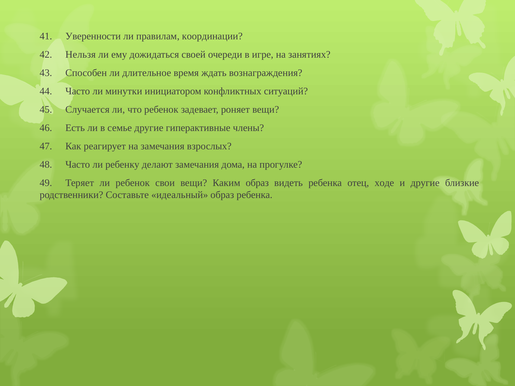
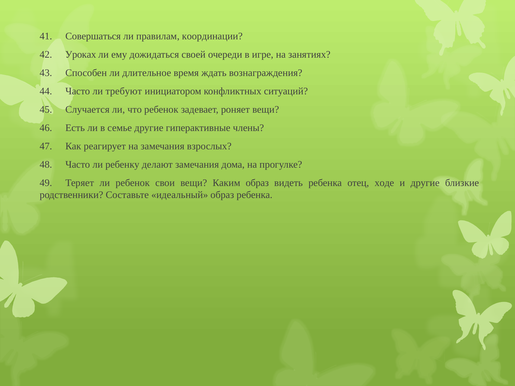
Уверенности: Уверенности -> Совершаться
Нельзя: Нельзя -> Уроках
минутки: минутки -> требуют
